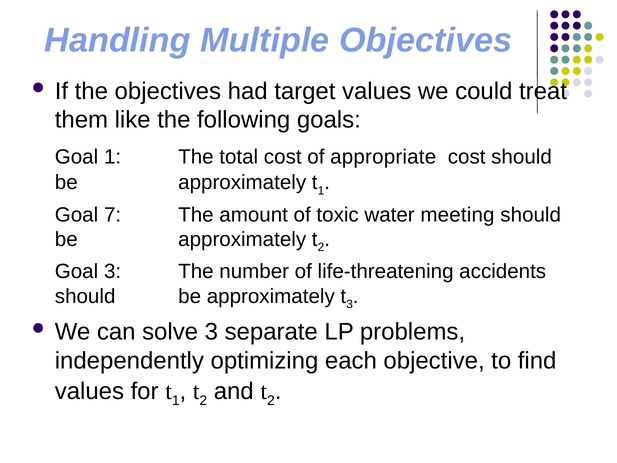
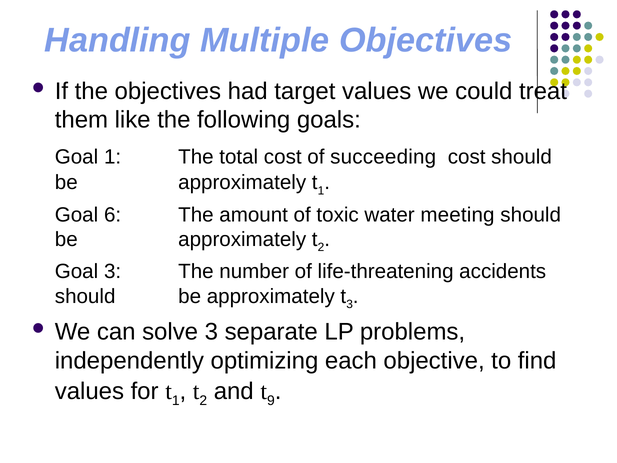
appropriate: appropriate -> succeeding
7: 7 -> 6
2 at (271, 400): 2 -> 9
